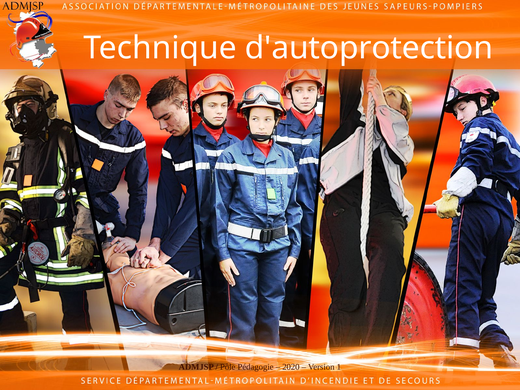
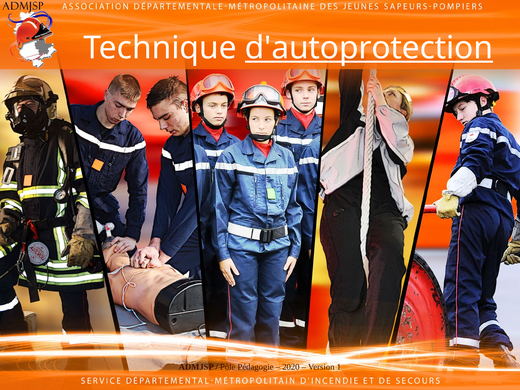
d'autoprotection underline: none -> present
